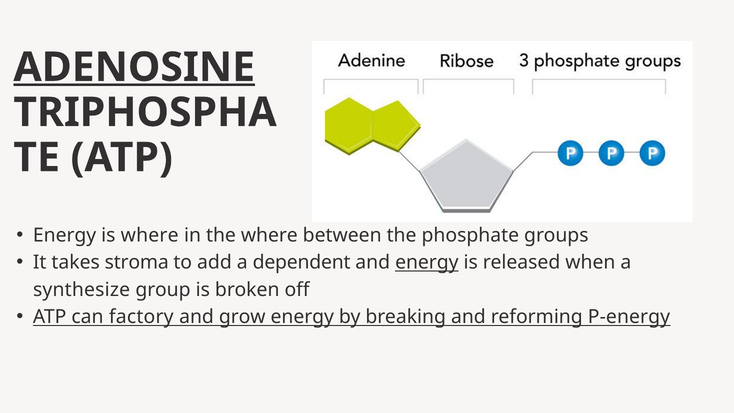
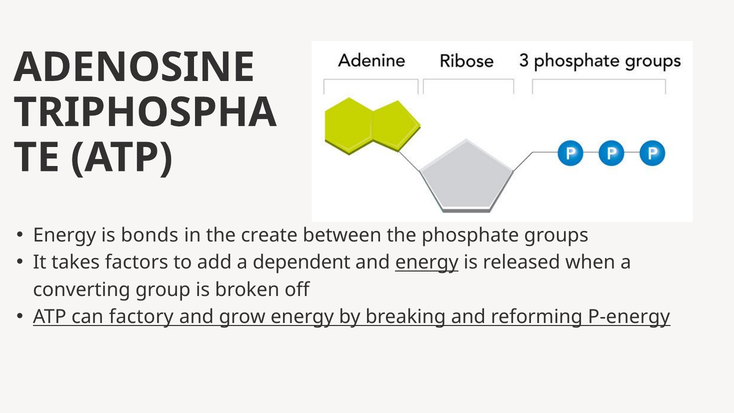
ADENOSINE underline: present -> none
is where: where -> bonds
the where: where -> create
stroma: stroma -> factors
synthesize: synthesize -> converting
